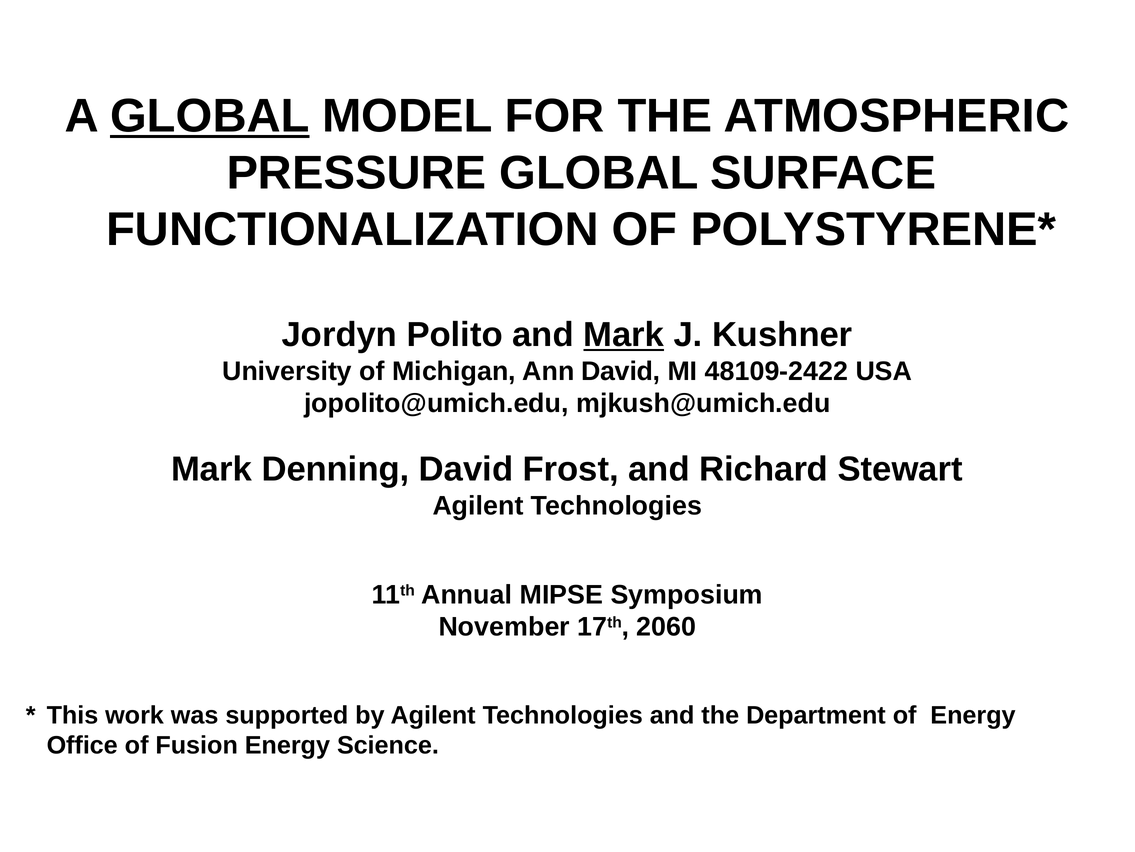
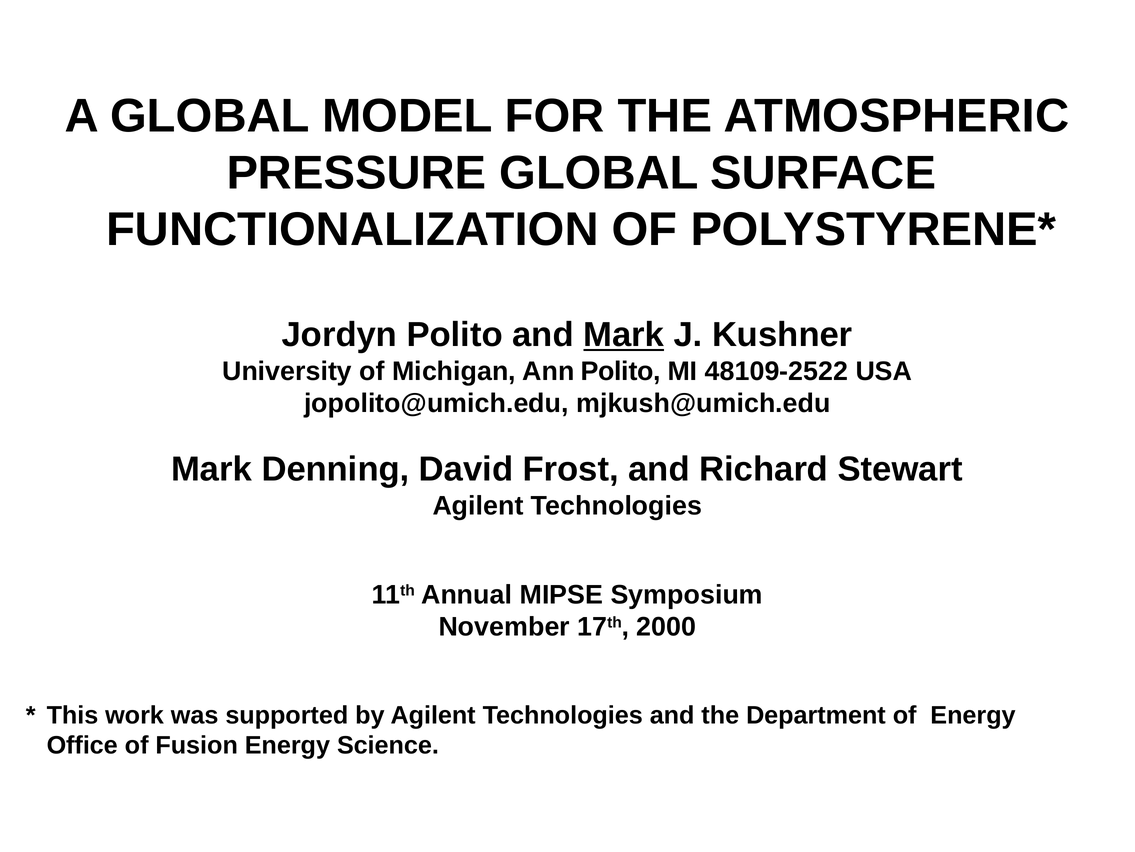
GLOBAL at (210, 116) underline: present -> none
Ann David: David -> Polito
48109-2422: 48109-2422 -> 48109-2522
2060: 2060 -> 2000
